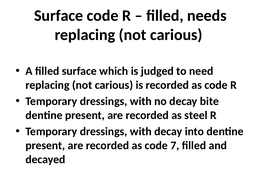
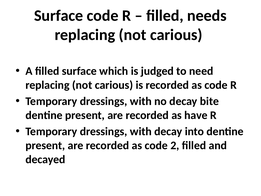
steel: steel -> have
7: 7 -> 2
